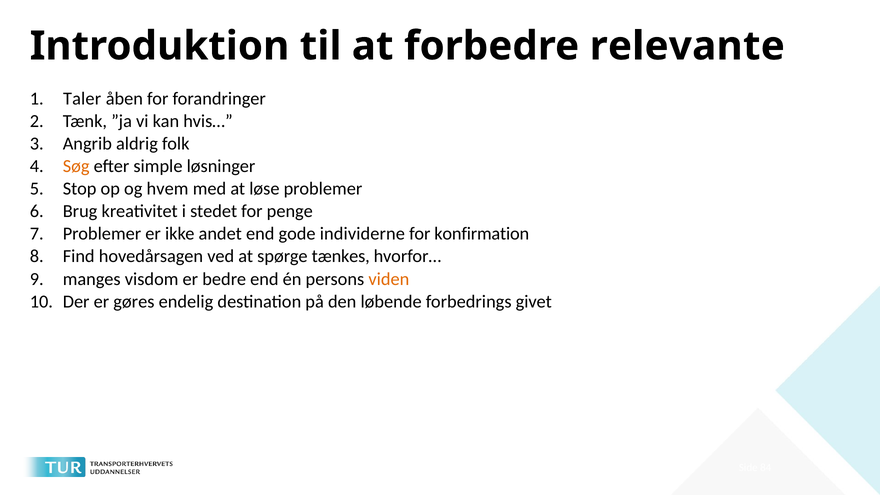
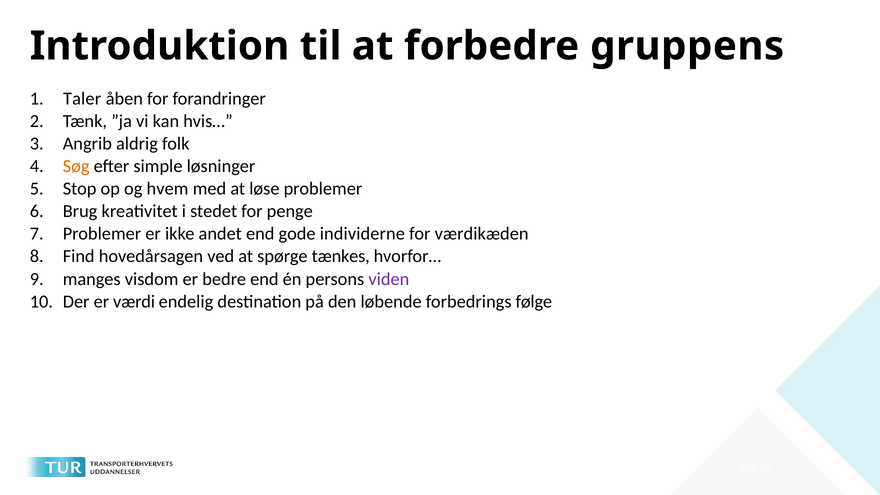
relevante: relevante -> gruppens
konfirmation: konfirmation -> værdikæden
viden colour: orange -> purple
gøres: gøres -> værdi
givet: givet -> følge
